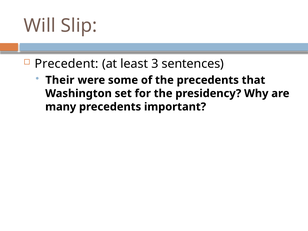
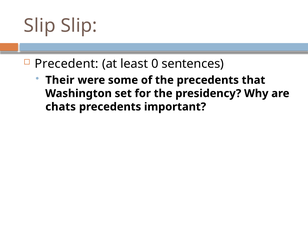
Will at (40, 26): Will -> Slip
3: 3 -> 0
many: many -> chats
